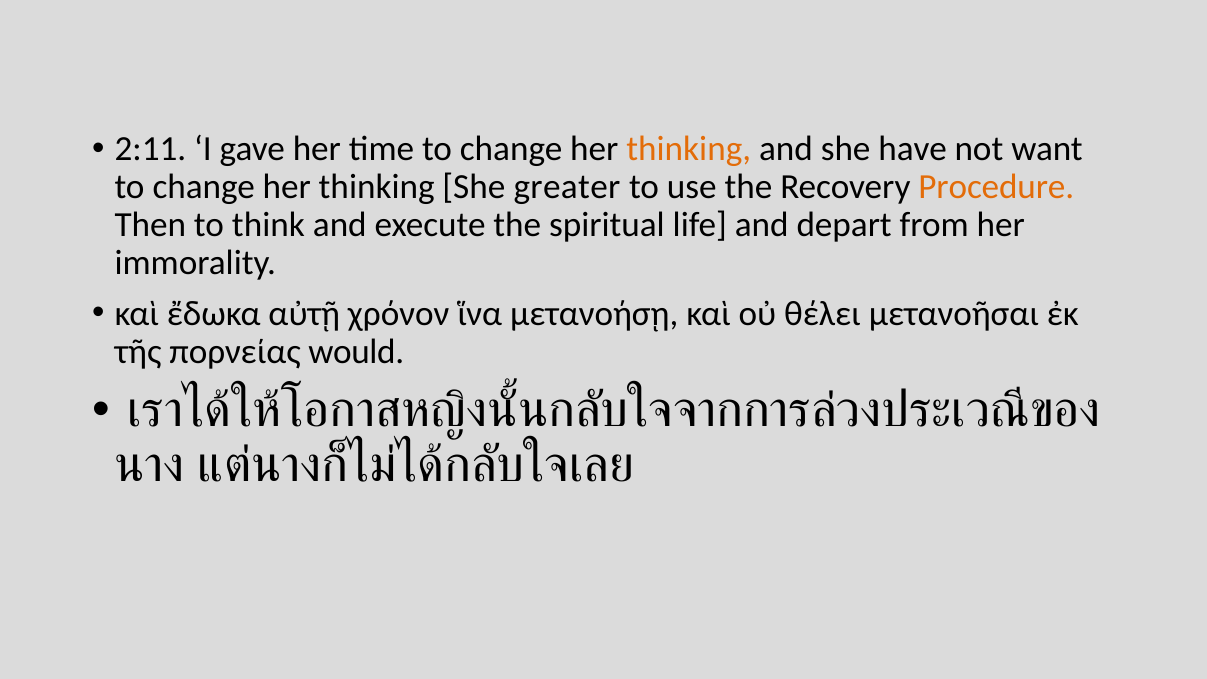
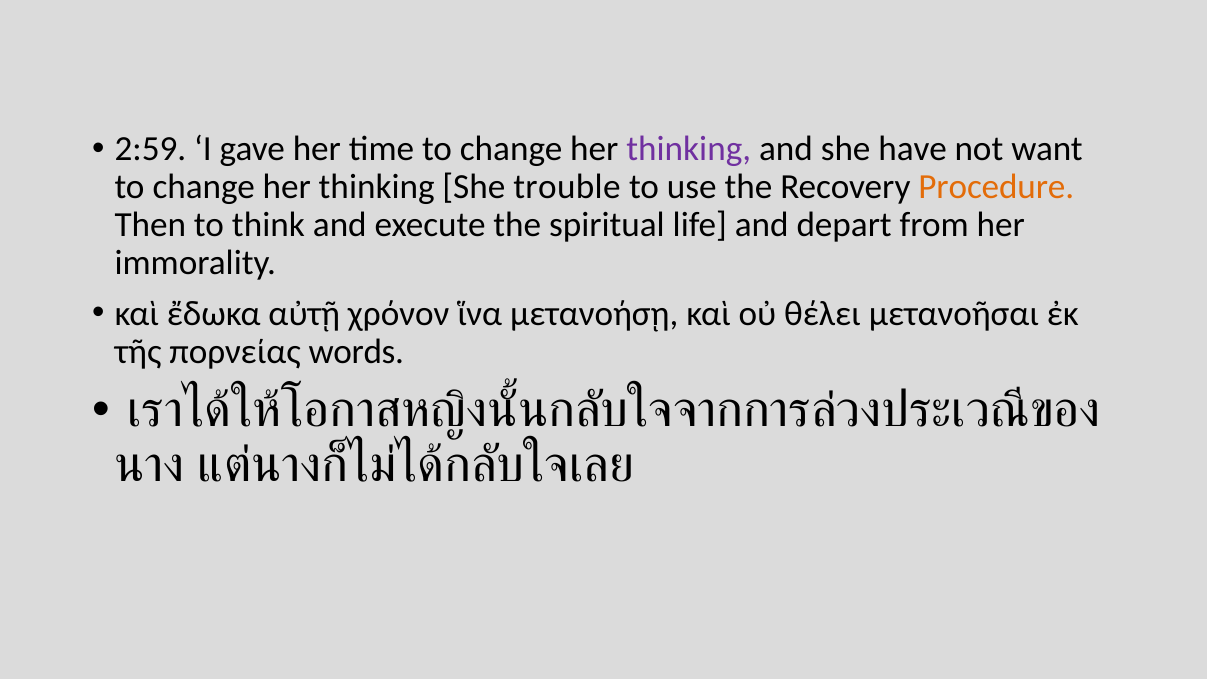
2:11: 2:11 -> 2:59
thinking at (689, 149) colour: orange -> purple
greater: greater -> trouble
would: would -> words
